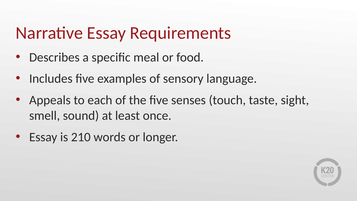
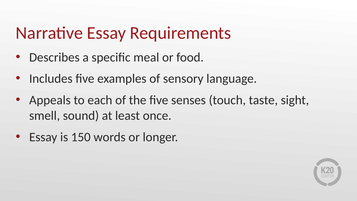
210: 210 -> 150
